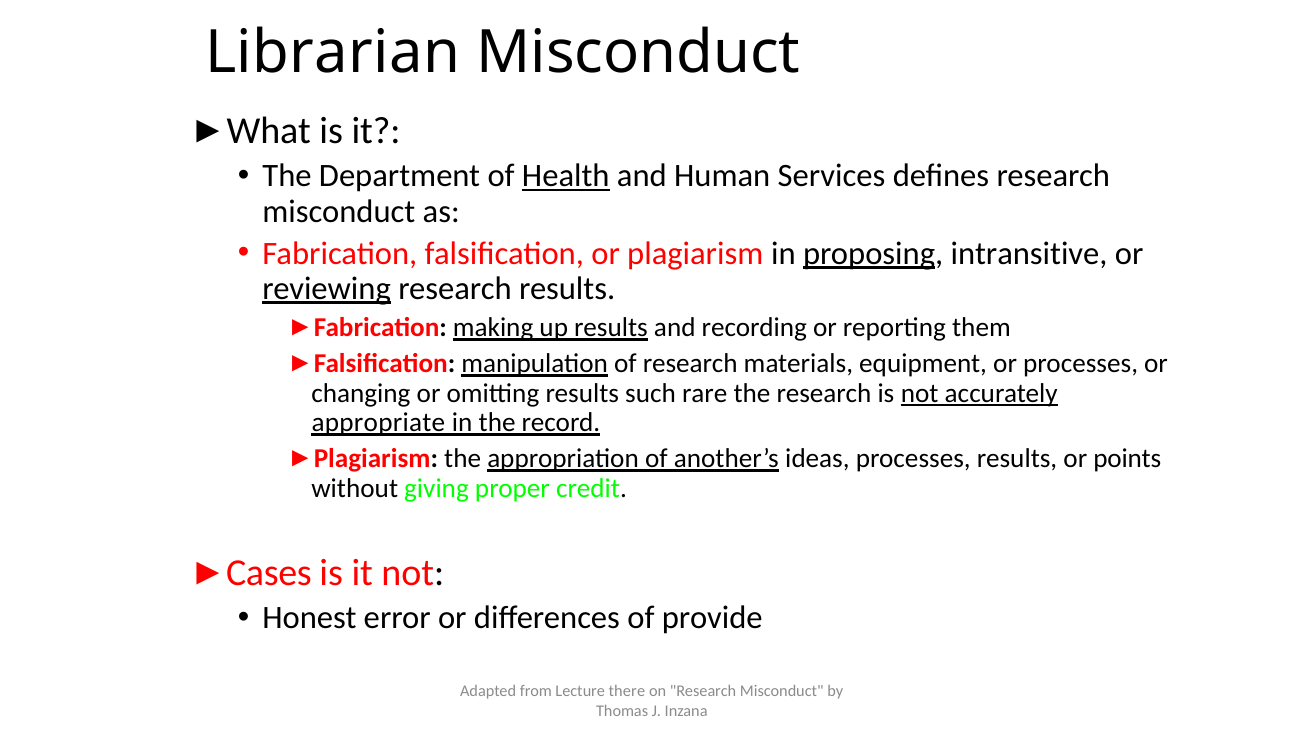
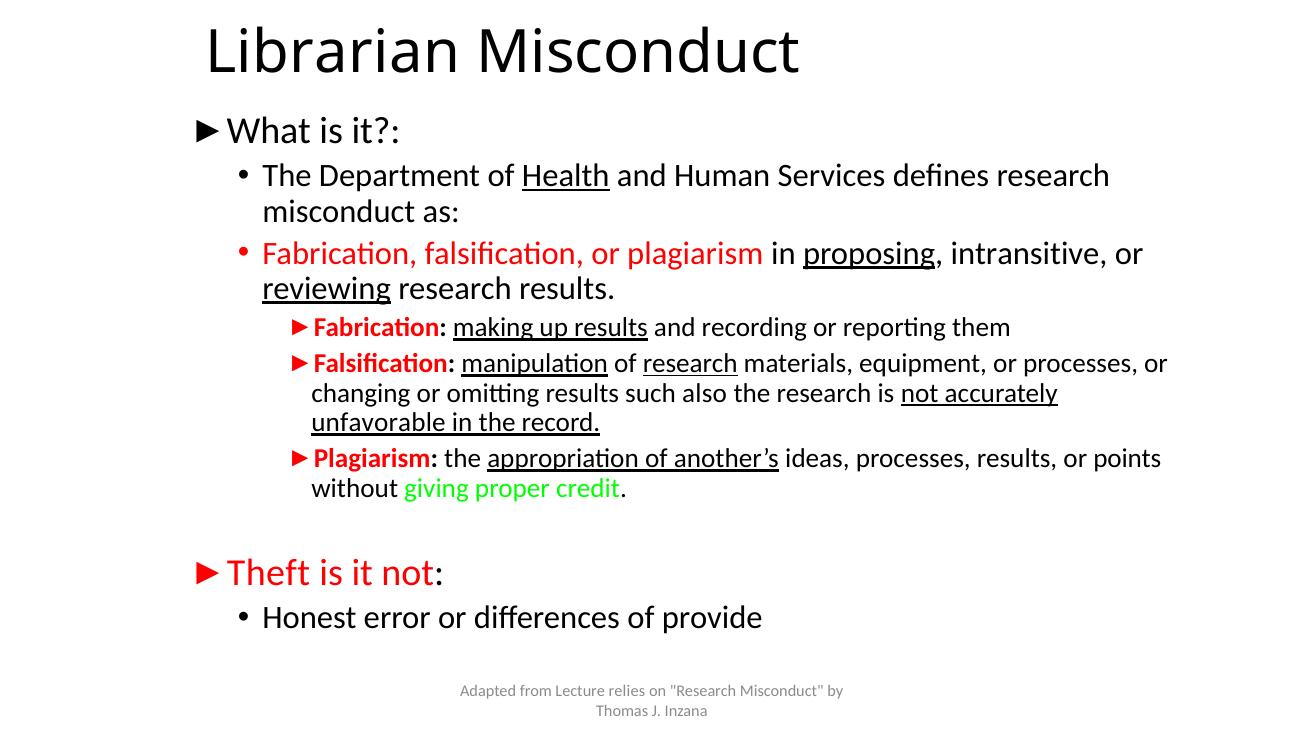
research at (690, 364) underline: none -> present
rare: rare -> also
appropriate: appropriate -> unfavorable
Cases: Cases -> Theft
there: there -> relies
